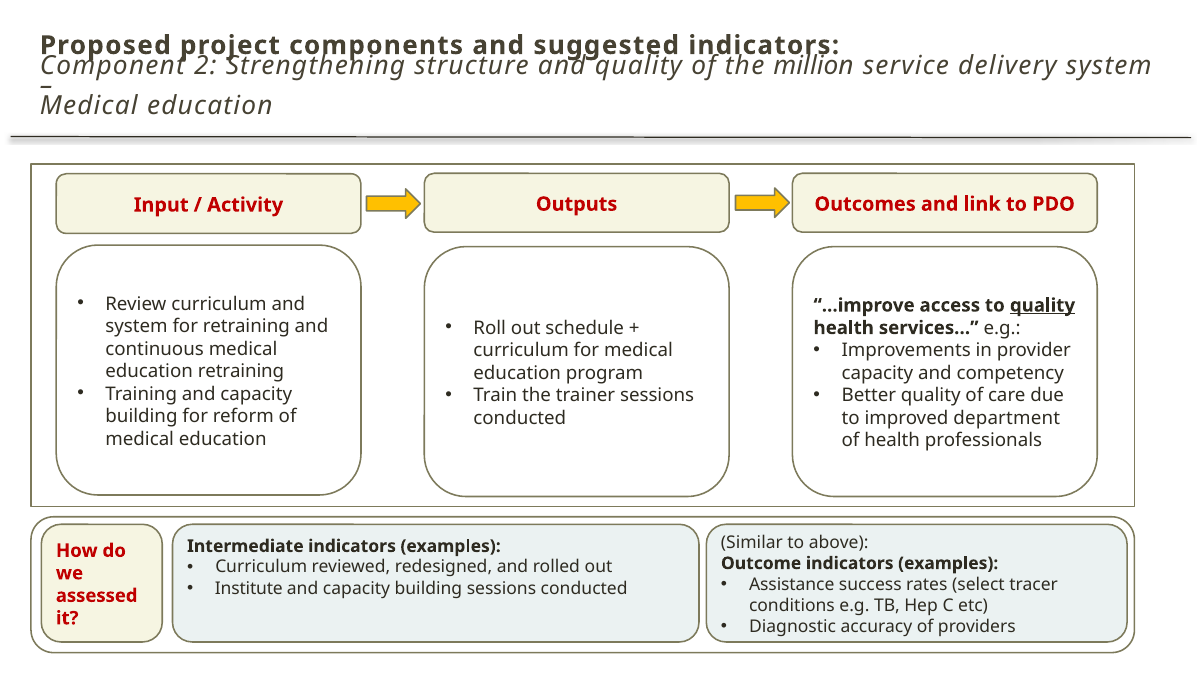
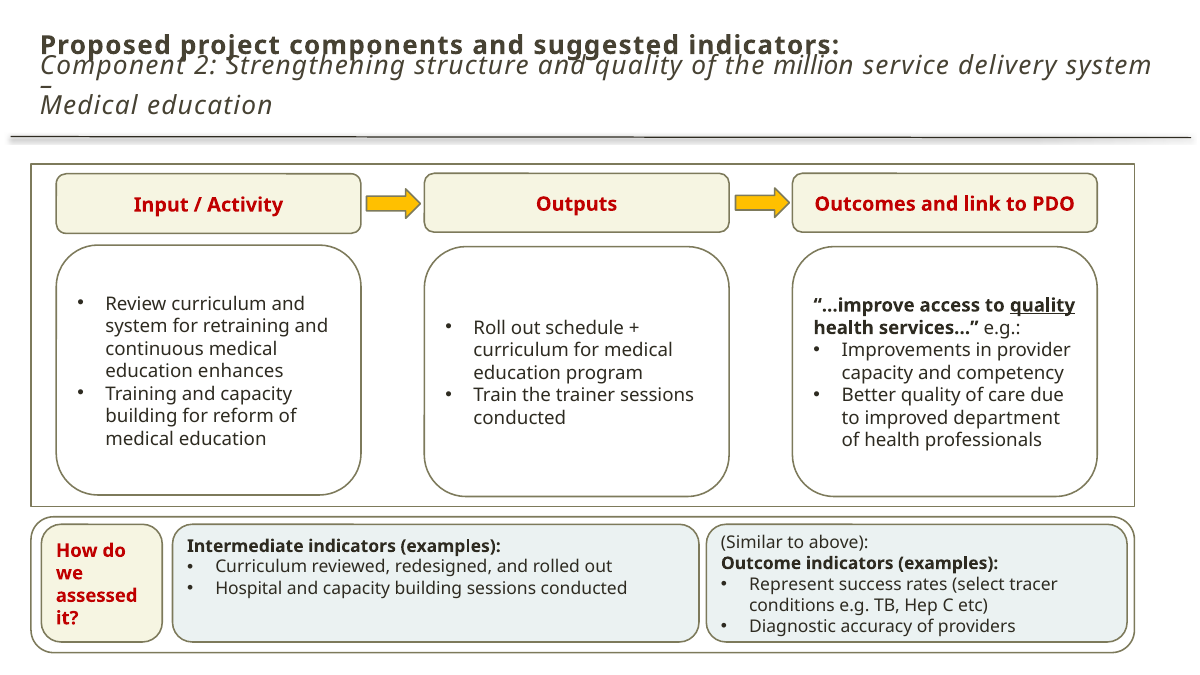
education retraining: retraining -> enhances
Assistance: Assistance -> Represent
Institute: Institute -> Hospital
